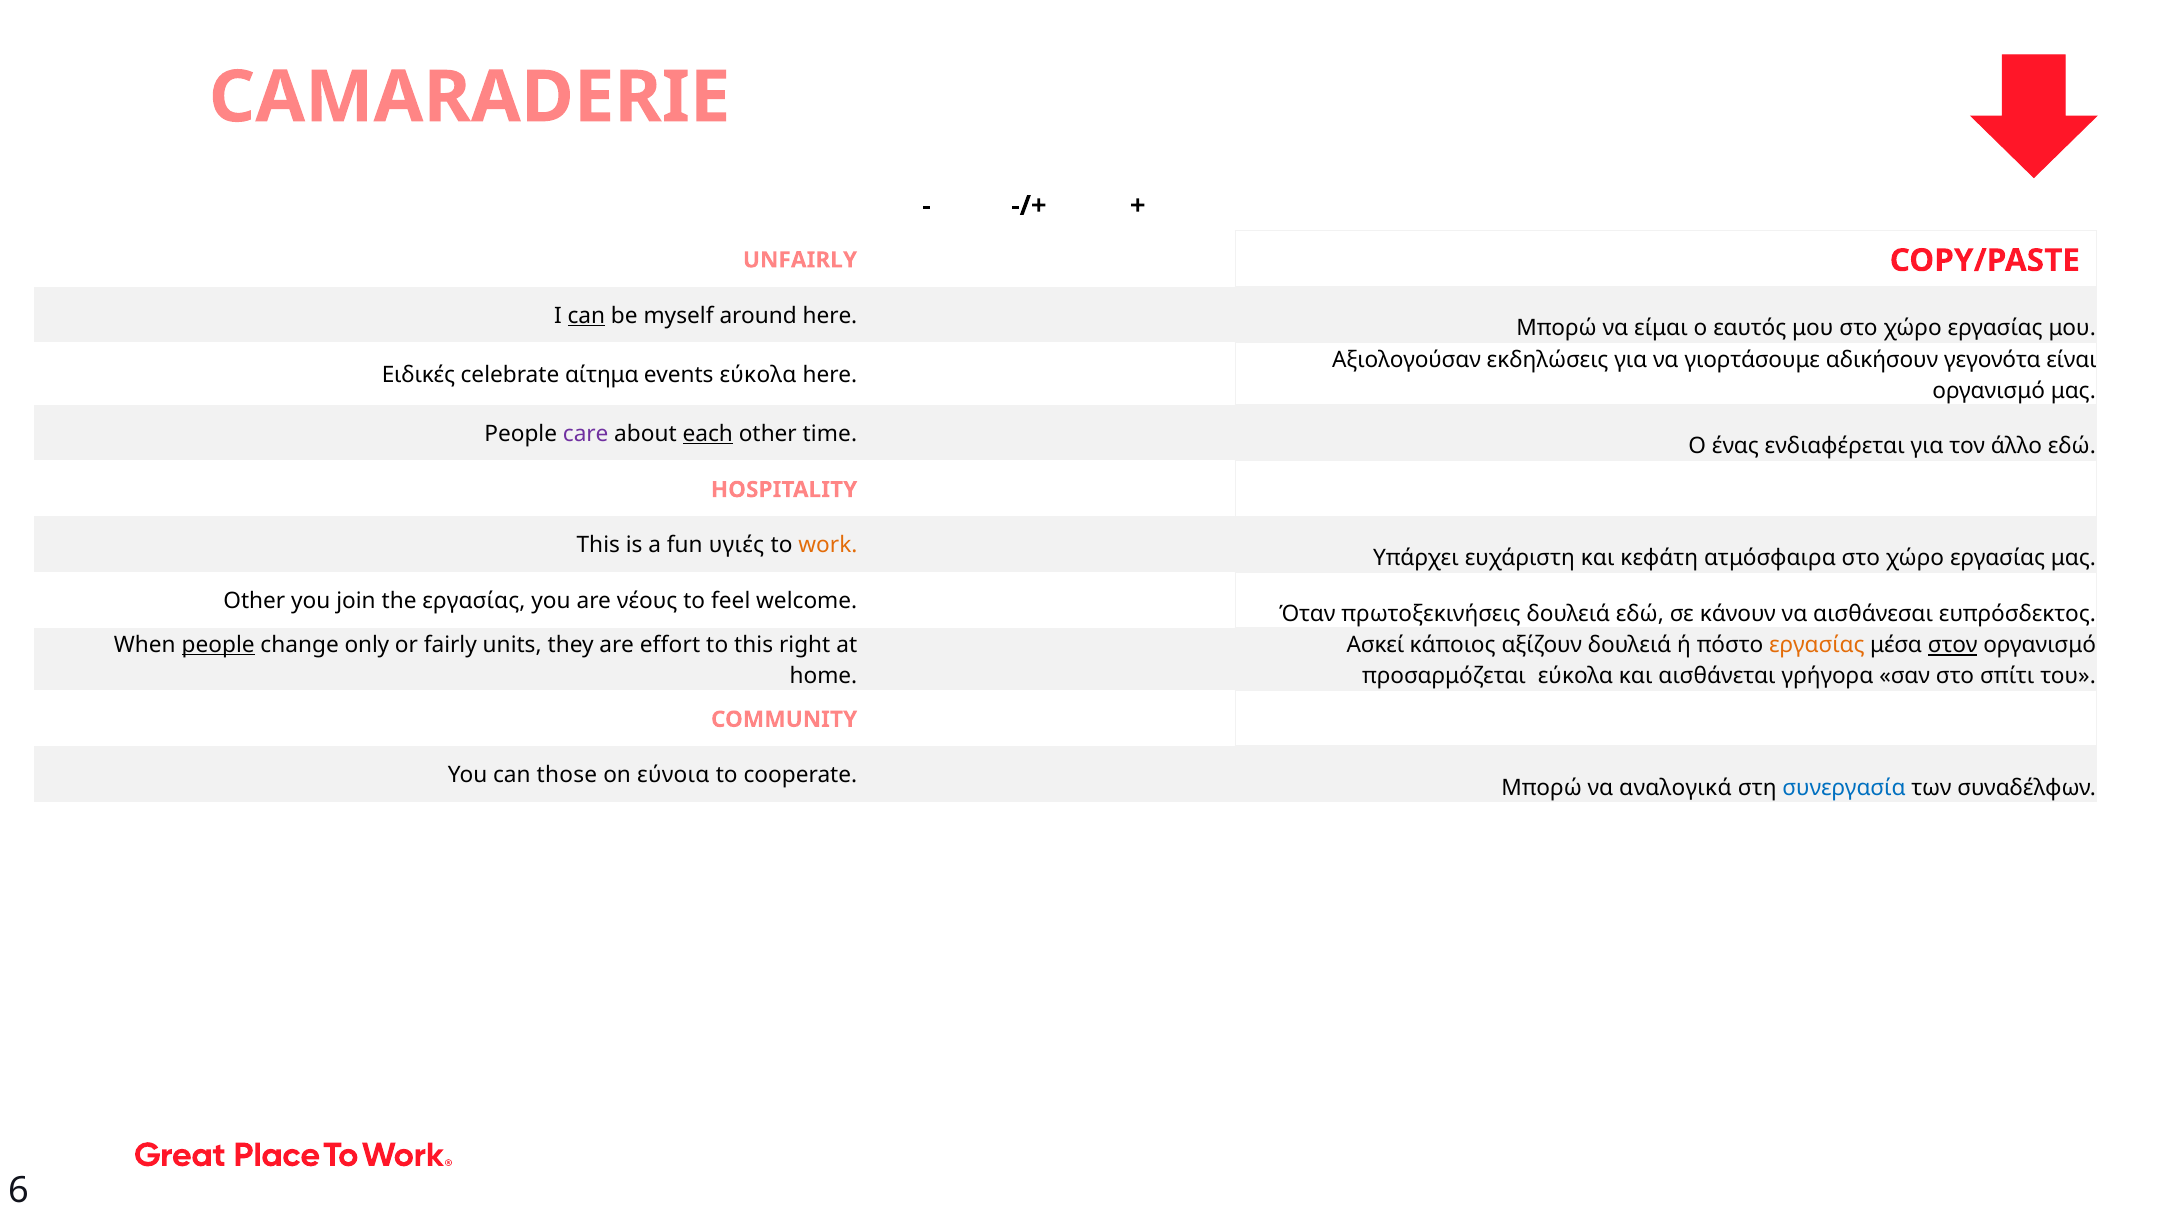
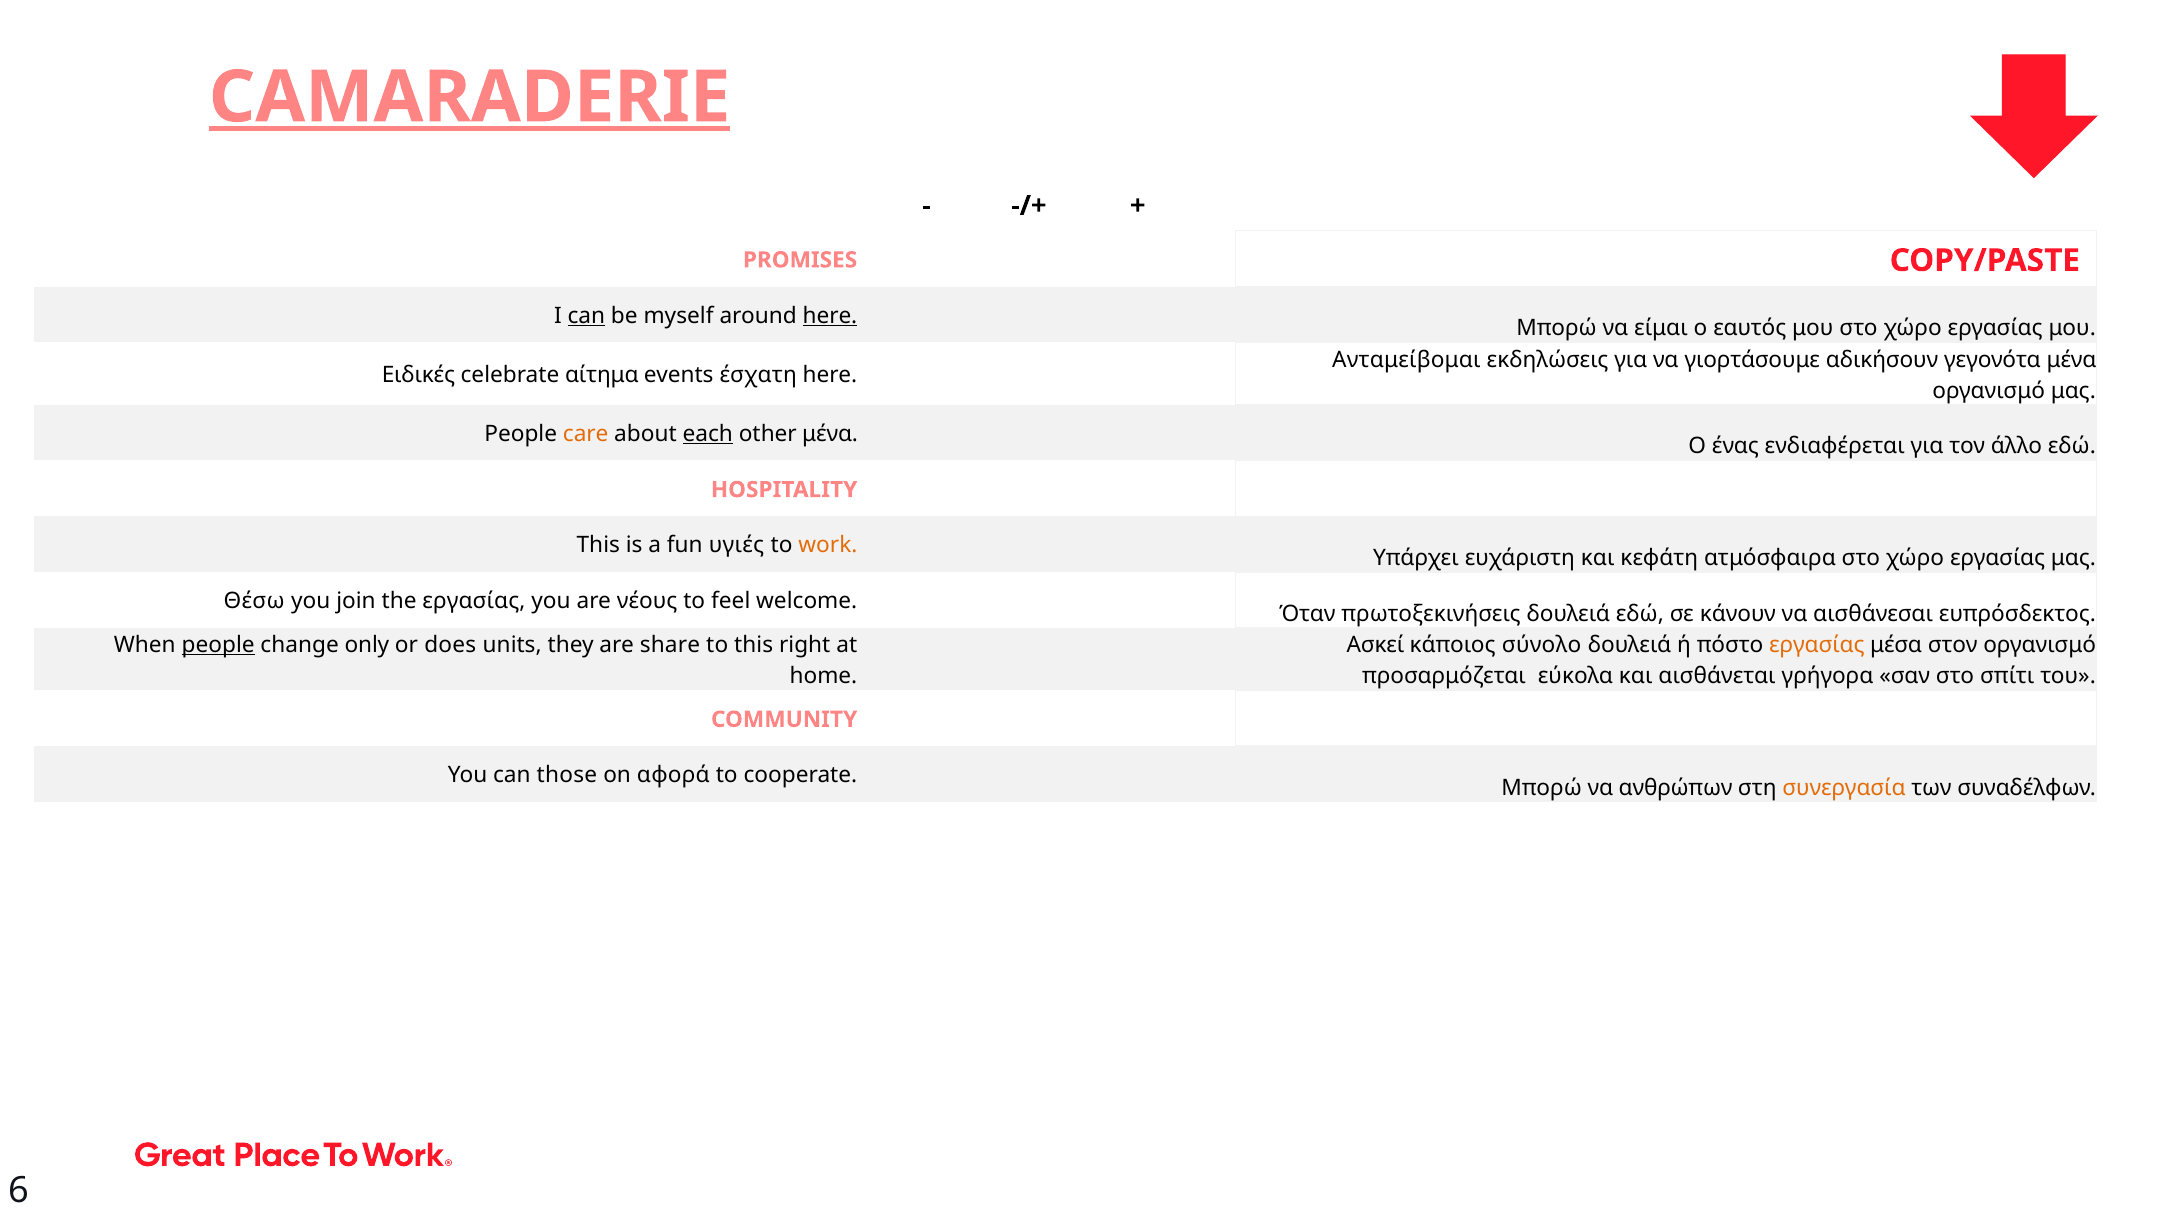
CAMARADERIE underline: none -> present
UNFAIRLY: UNFAIRLY -> PROMISES
here at (830, 316) underline: none -> present
Αξιολογούσαν: Αξιολογούσαν -> Ανταμείβομαι
γεγονότα είναι: είναι -> μένα
events εύκολα: εύκολα -> έσχατη
care colour: purple -> orange
other time: time -> μένα
Other at (254, 601): Other -> Θέσω
fairly: fairly -> does
effort: effort -> share
αξίζουν: αξίζουν -> σύνολο
στον underline: present -> none
εύνοια: εύνοια -> αφορά
αναλογικά: αναλογικά -> ανθρώπων
συνεργασία colour: blue -> orange
